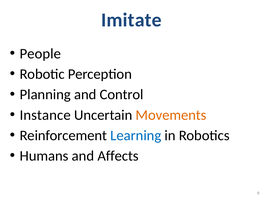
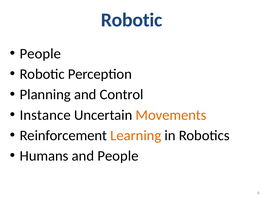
Imitate at (131, 20): Imitate -> Robotic
Learning colour: blue -> orange
and Affects: Affects -> People
